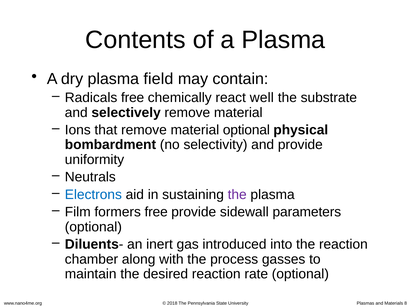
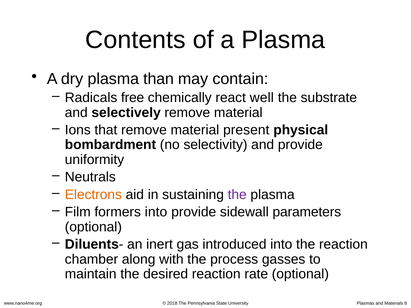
field: field -> than
material optional: optional -> present
Electrons colour: blue -> orange
formers free: free -> into
